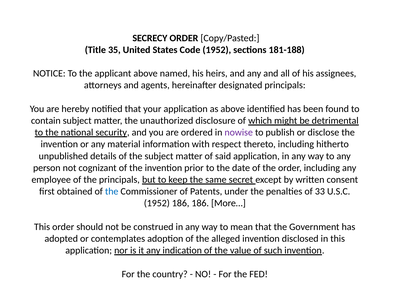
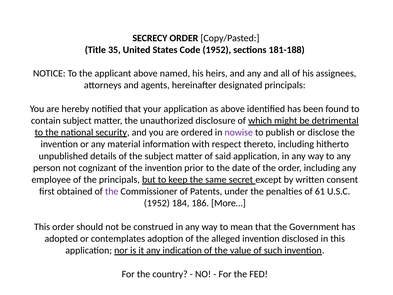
the at (112, 191) colour: blue -> purple
33: 33 -> 61
1952 186: 186 -> 184
